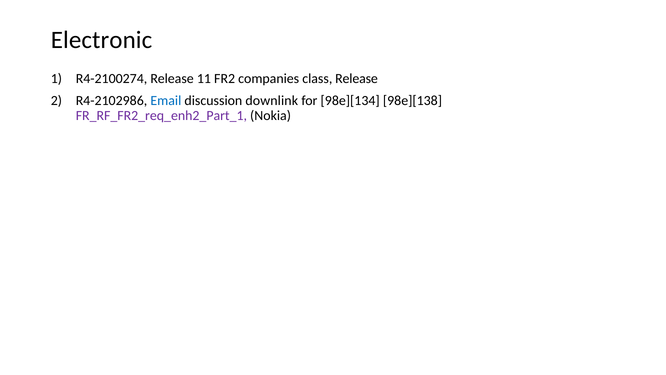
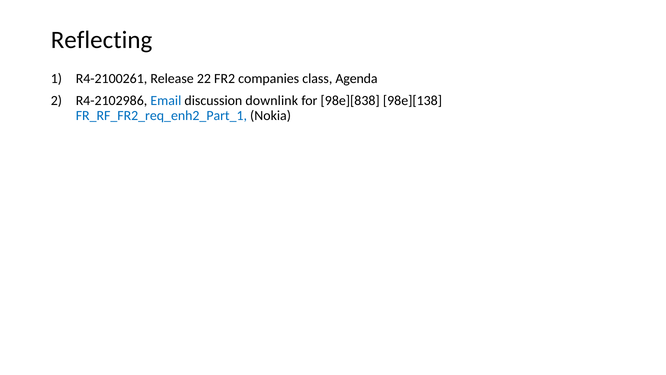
Electronic: Electronic -> Reflecting
R4-2100274: R4-2100274 -> R4-2100261
11: 11 -> 22
class Release: Release -> Agenda
98e][134: 98e][134 -> 98e][838
FR_RF_FR2_req_enh2_Part_1 colour: purple -> blue
